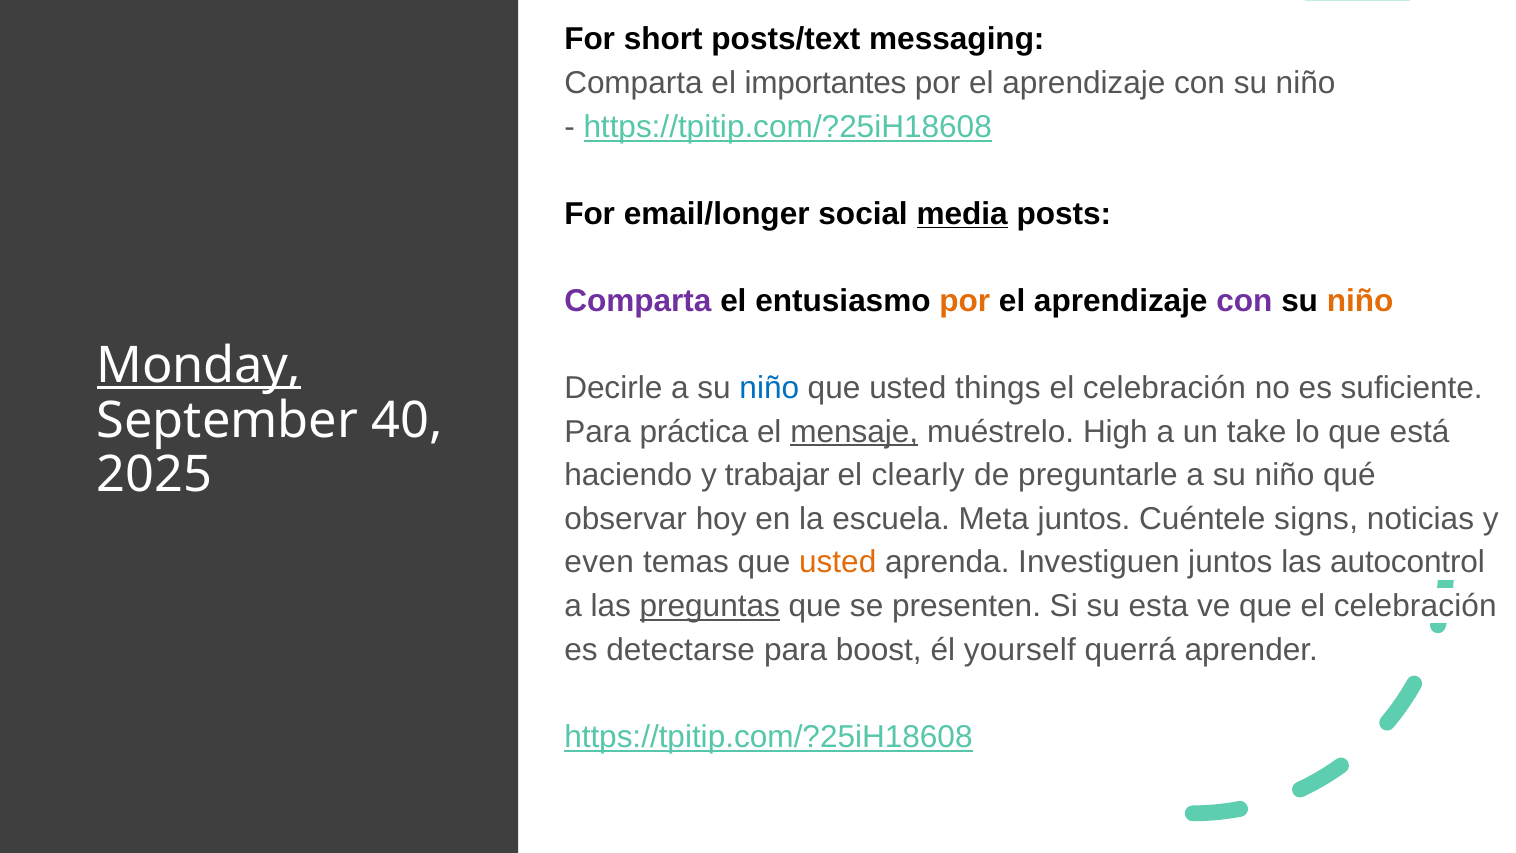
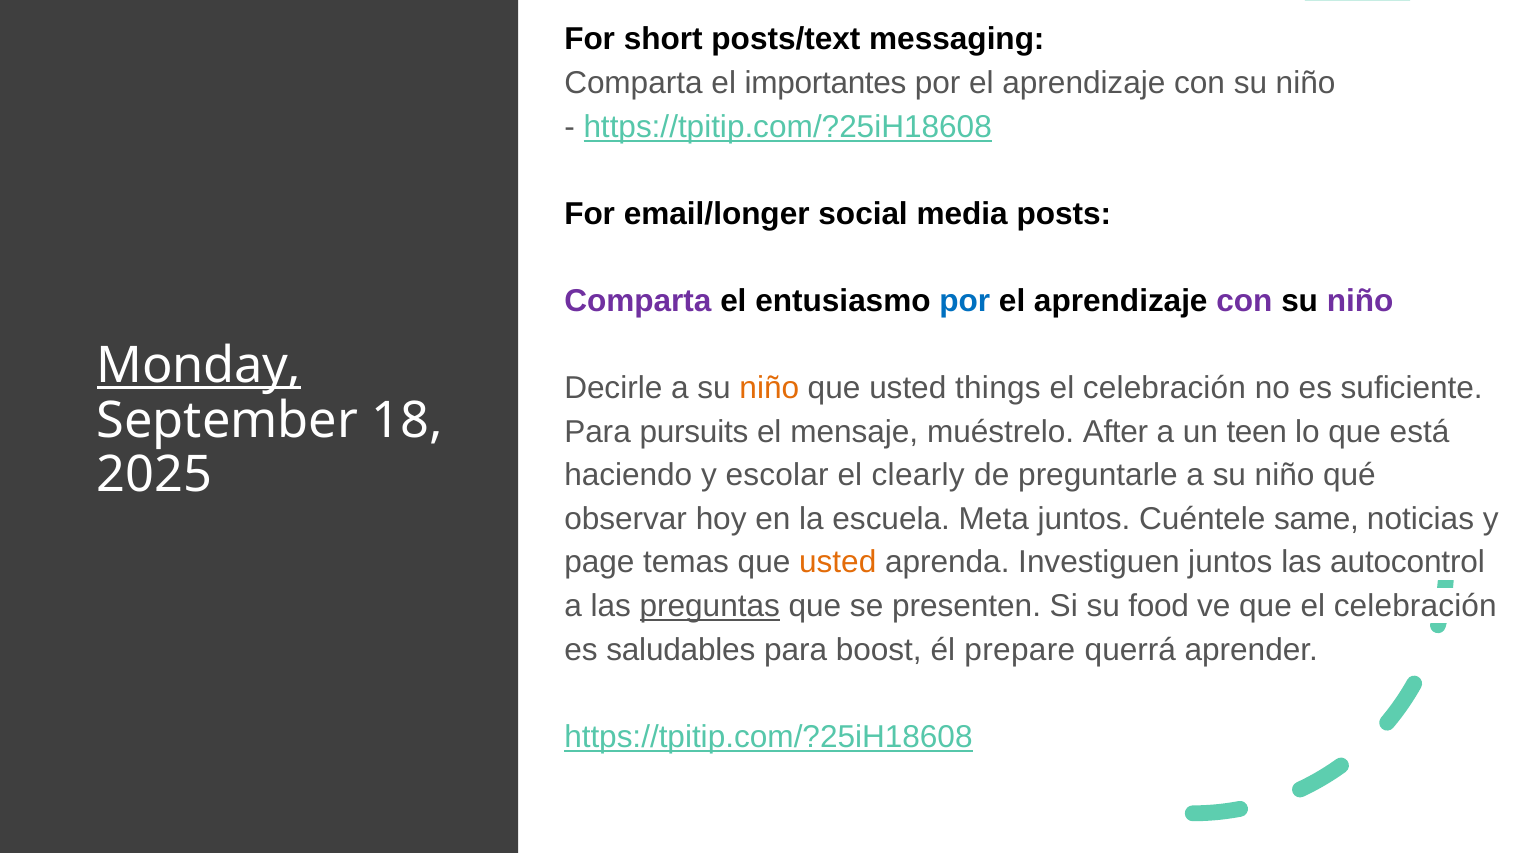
media underline: present -> none
por at (965, 301) colour: orange -> blue
niño at (1360, 301) colour: orange -> purple
niño at (769, 388) colour: blue -> orange
40: 40 -> 18
práctica: práctica -> pursuits
mensaje underline: present -> none
High: High -> After
take: take -> teen
trabajar: trabajar -> escolar
signs: signs -> same
even: even -> page
esta: esta -> food
detectarse: detectarse -> saludables
yourself: yourself -> prepare
